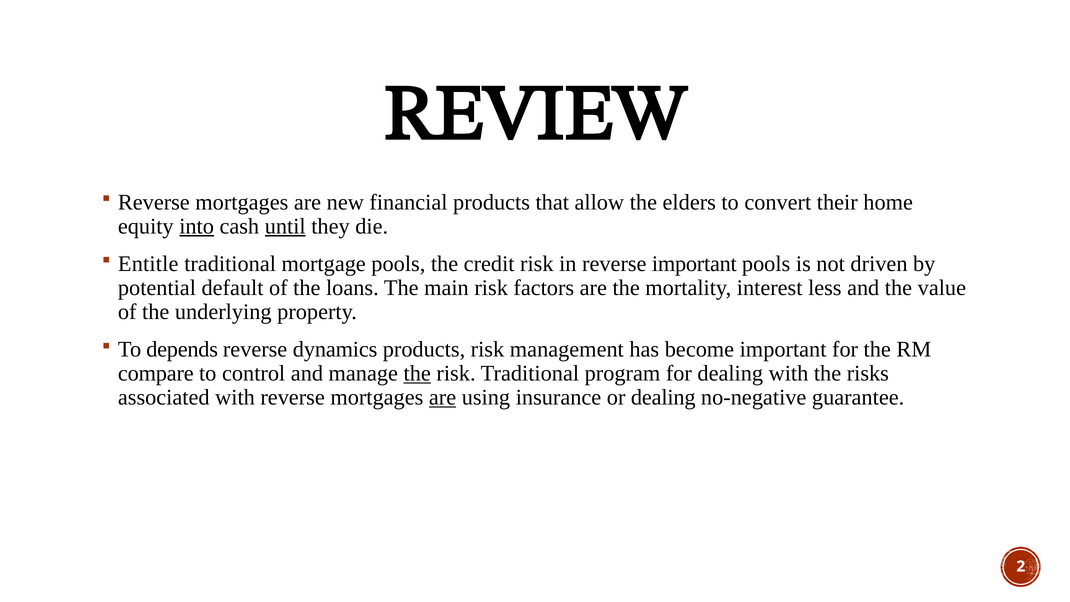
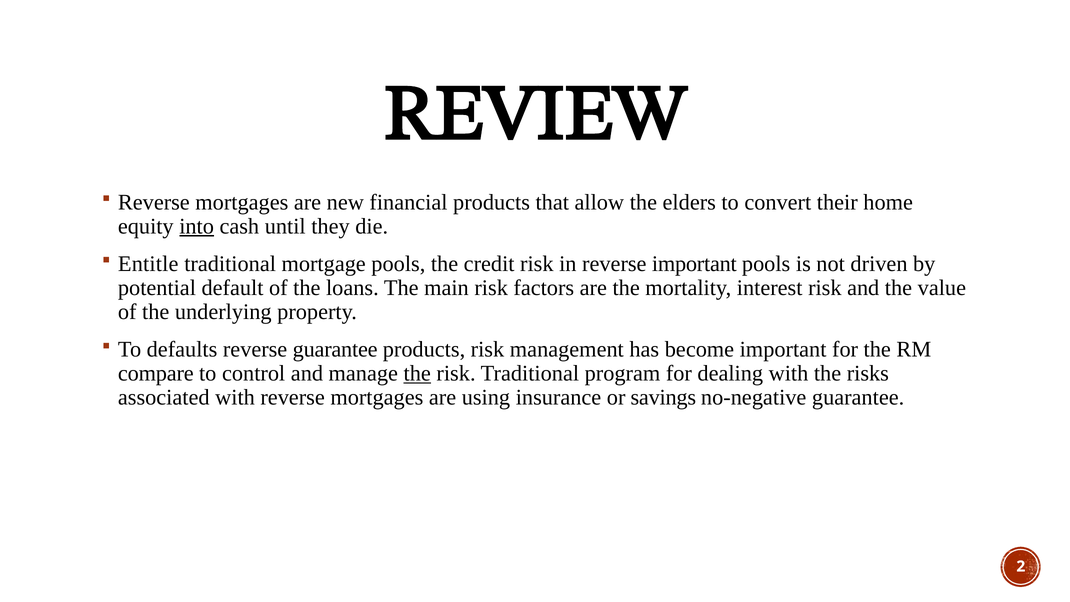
until underline: present -> none
interest less: less -> risk
depends: depends -> defaults
reverse dynamics: dynamics -> guarantee
are at (443, 397) underline: present -> none
or dealing: dealing -> savings
